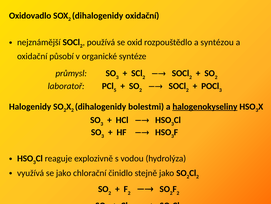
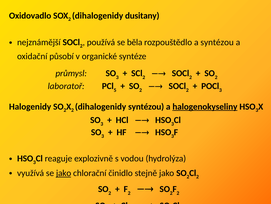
dihalogenidy oxidační: oxidační -> dusitany
oxid: oxid -> běla
dihalogenidy bolestmi: bolestmi -> syntézou
jako at (64, 173) underline: none -> present
